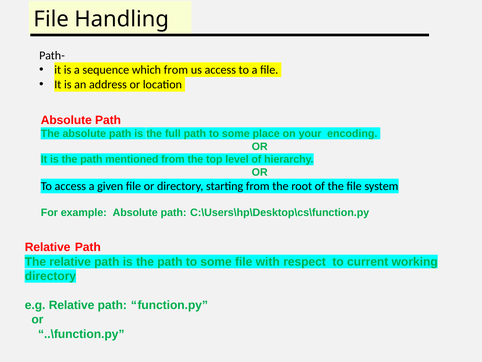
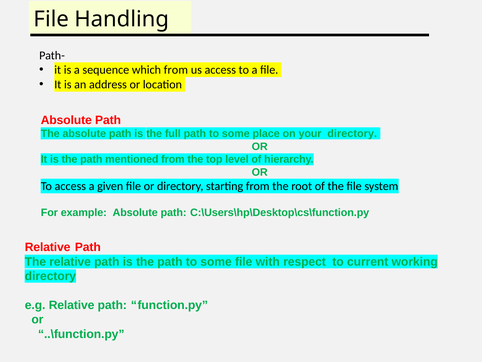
your encoding: encoding -> directory
